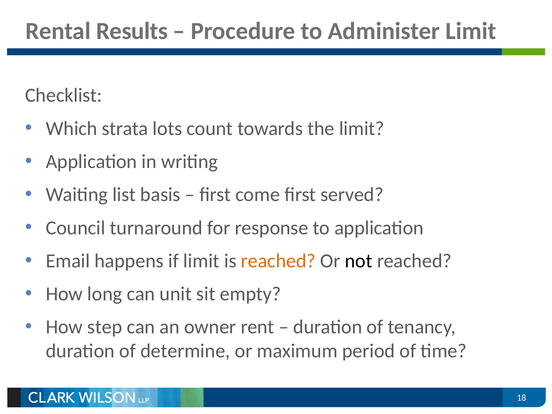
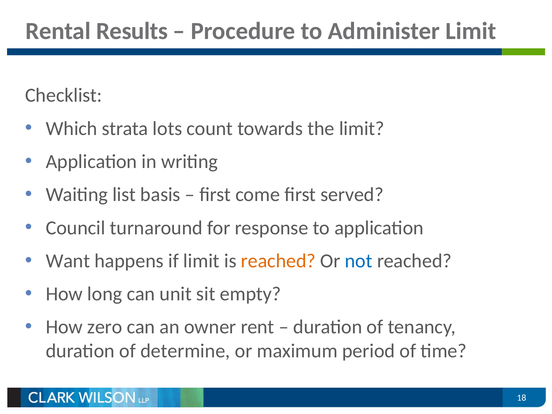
Email: Email -> Want
not colour: black -> blue
step: step -> zero
